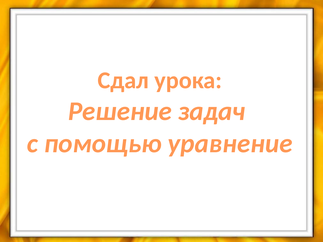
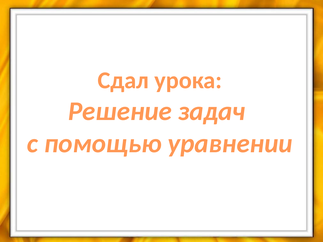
уравнение: уравнение -> уравнении
